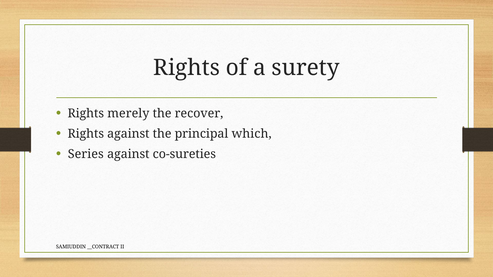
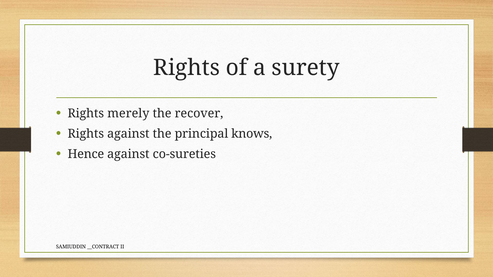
which: which -> knows
Series: Series -> Hence
